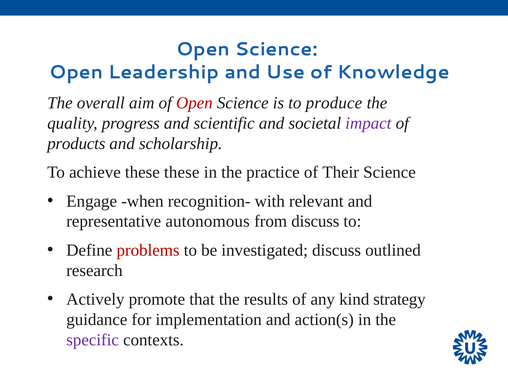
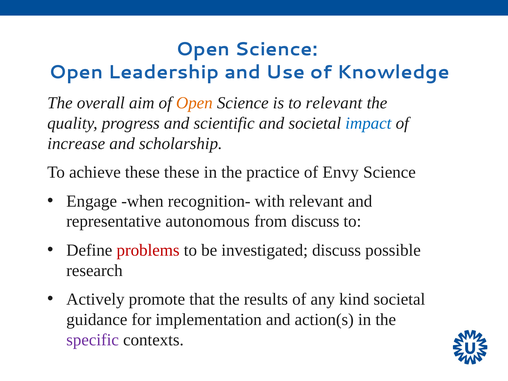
Open at (194, 103) colour: red -> orange
to produce: produce -> relevant
impact colour: purple -> blue
products: products -> increase
Their: Their -> Envy
outlined: outlined -> possible
kind strategy: strategy -> societal
